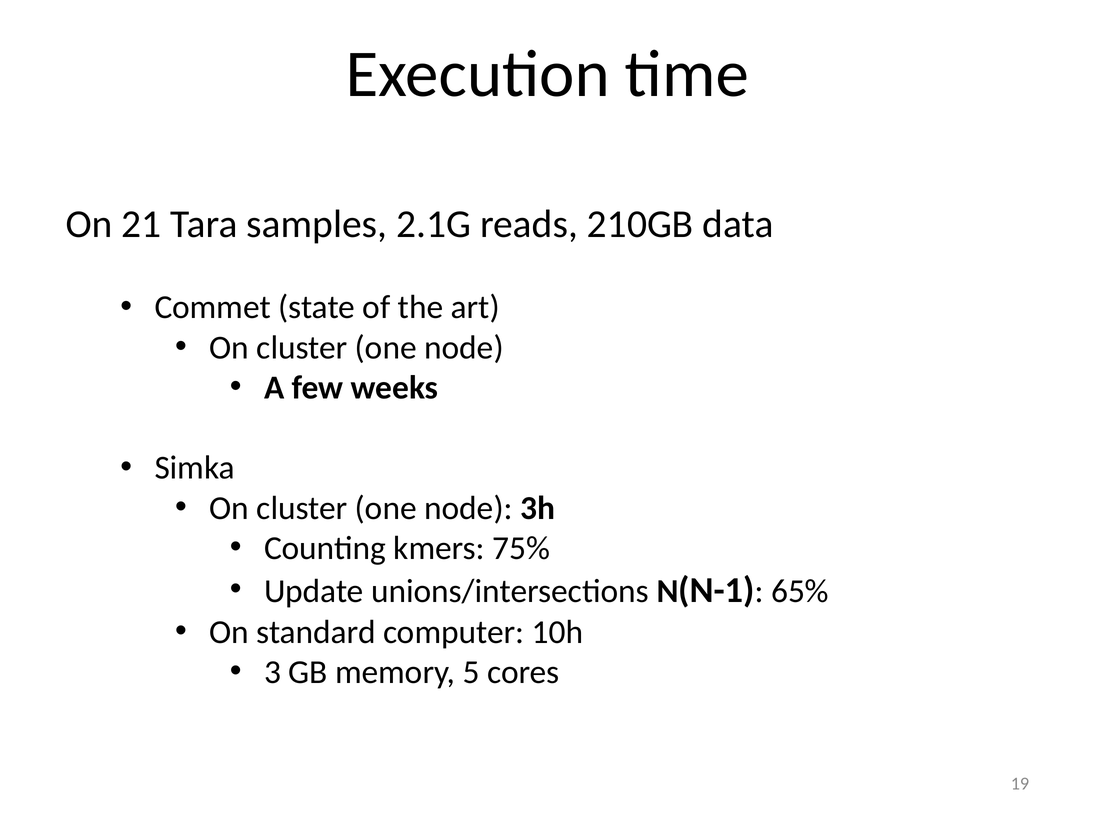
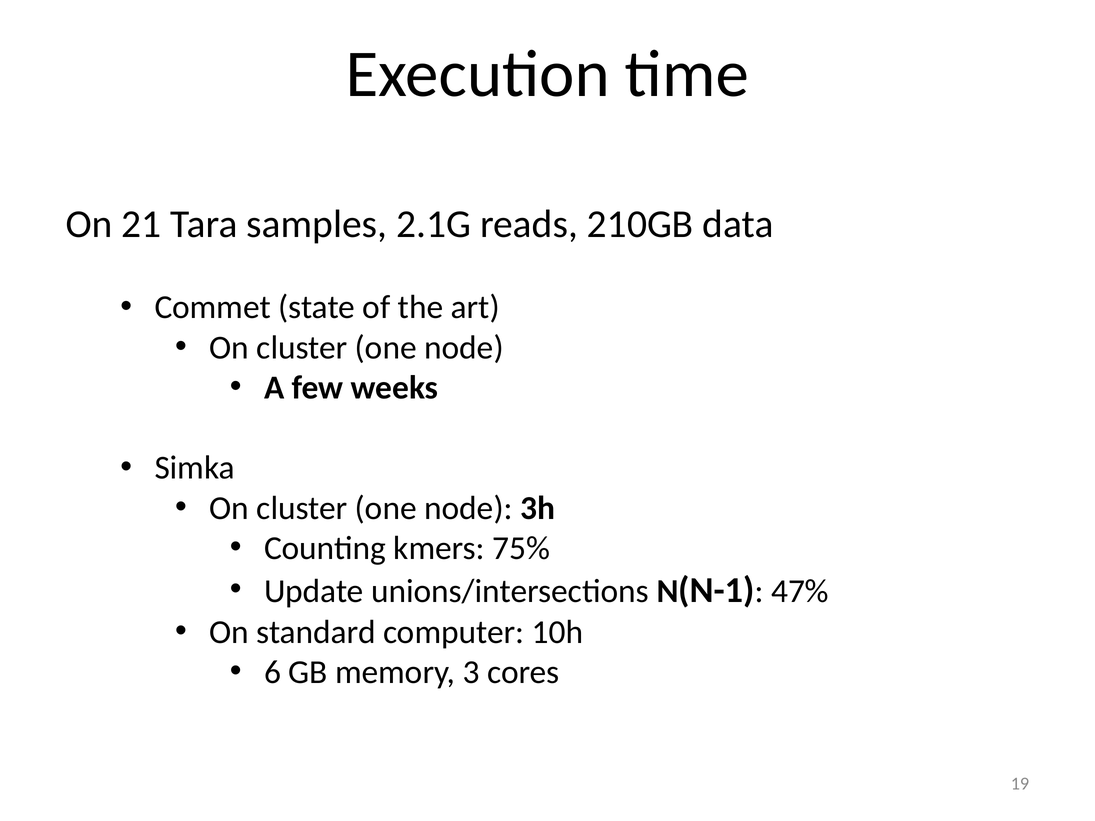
65%: 65% -> 47%
3: 3 -> 6
5: 5 -> 3
